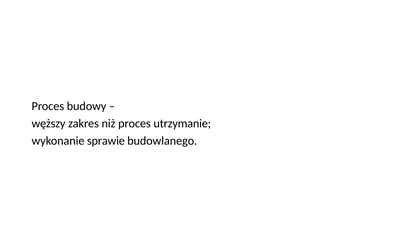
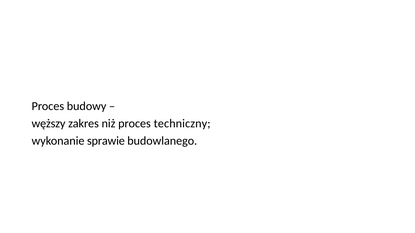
utrzymanie: utrzymanie -> techniczny
